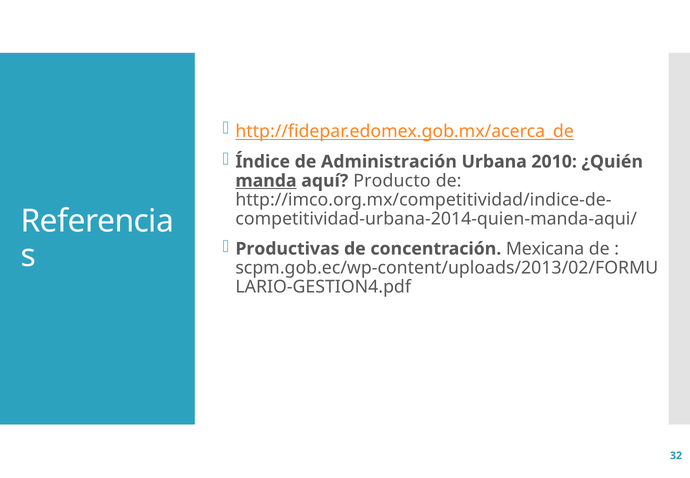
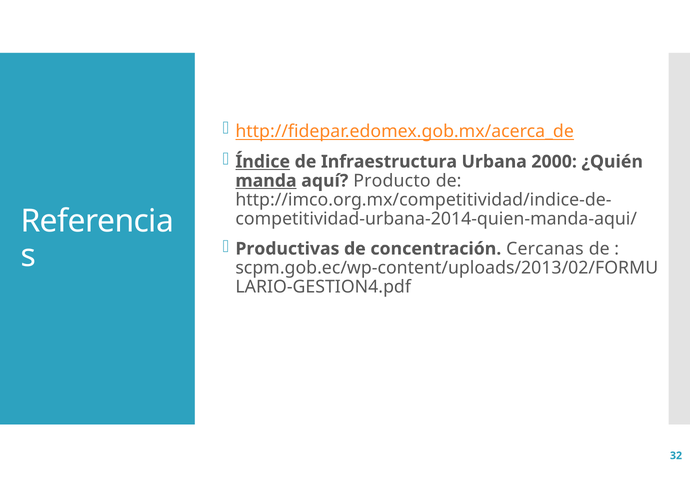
Índice underline: none -> present
Administración: Administración -> Infraestructura
2010: 2010 -> 2000
Mexicana: Mexicana -> Cercanas
